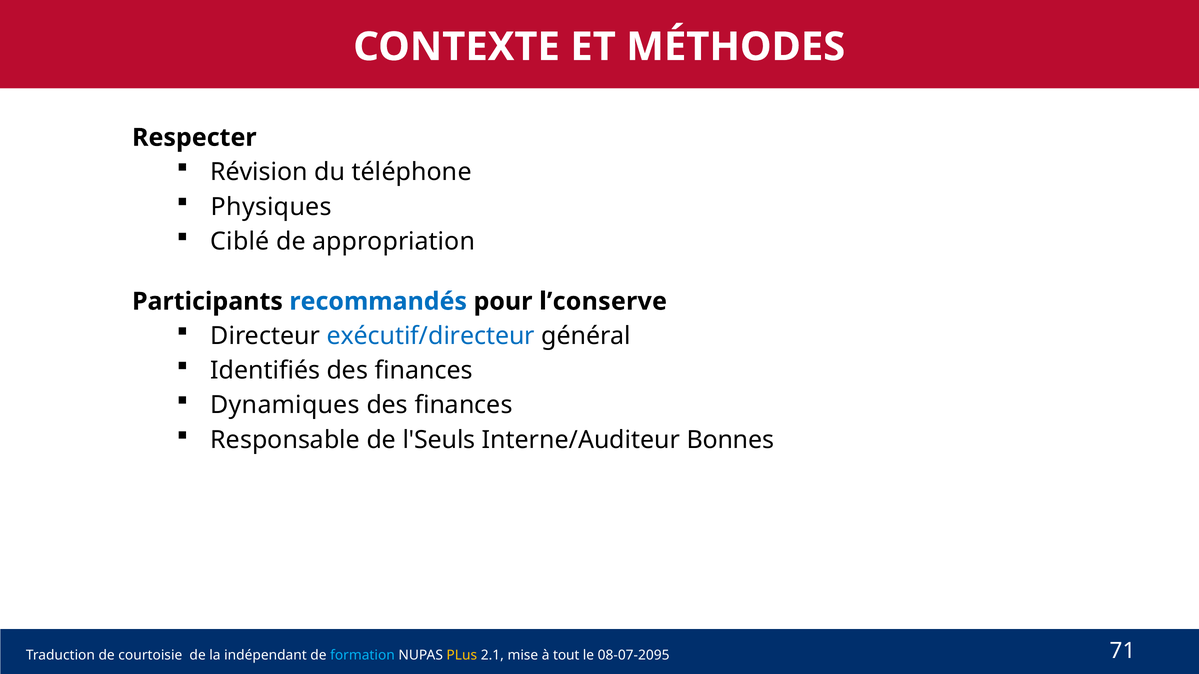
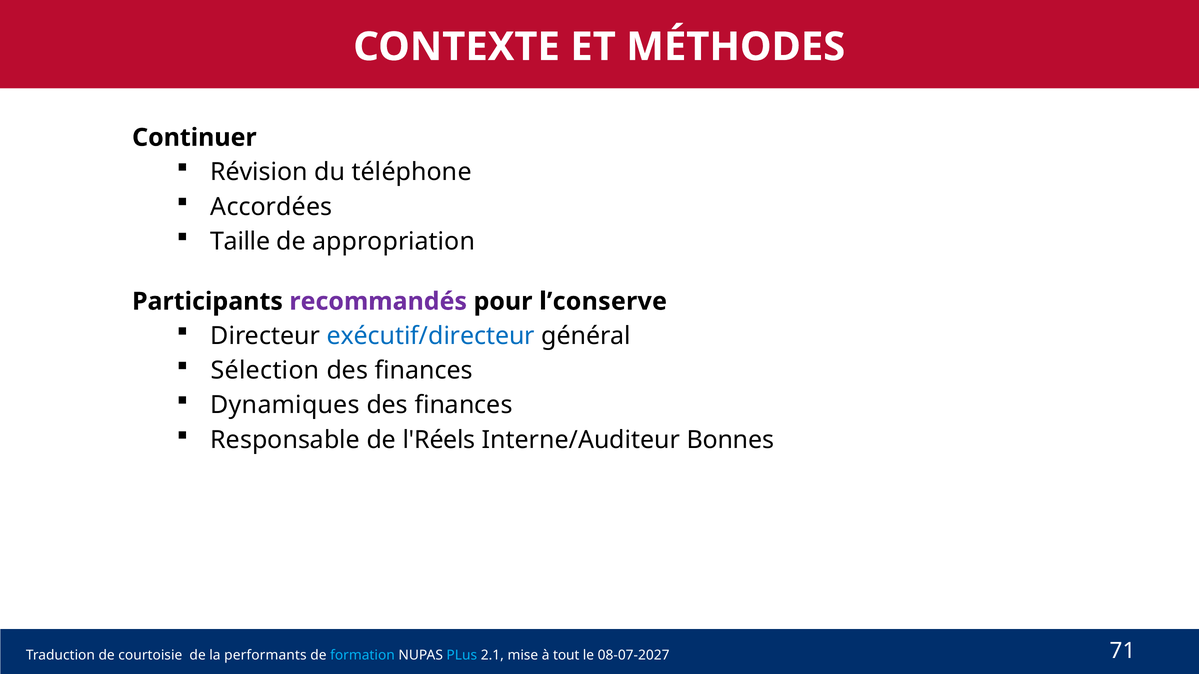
Respecter: Respecter -> Continuer
Physiques: Physiques -> Accordées
Ciblé: Ciblé -> Taille
recommandés colour: blue -> purple
Identifiés: Identifiés -> Sélection
l'Seuls: l'Seuls -> l'Réels
indépendant: indépendant -> performants
PLus colour: yellow -> light blue
08-07-2095: 08-07-2095 -> 08-07-2027
